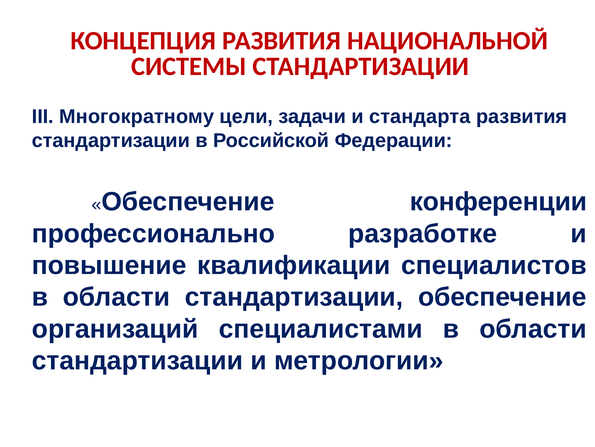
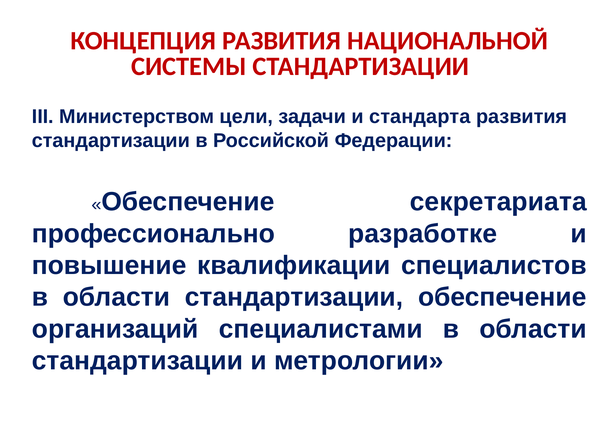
Многократному: Многократному -> Министерством
конференции: конференции -> секретариата
